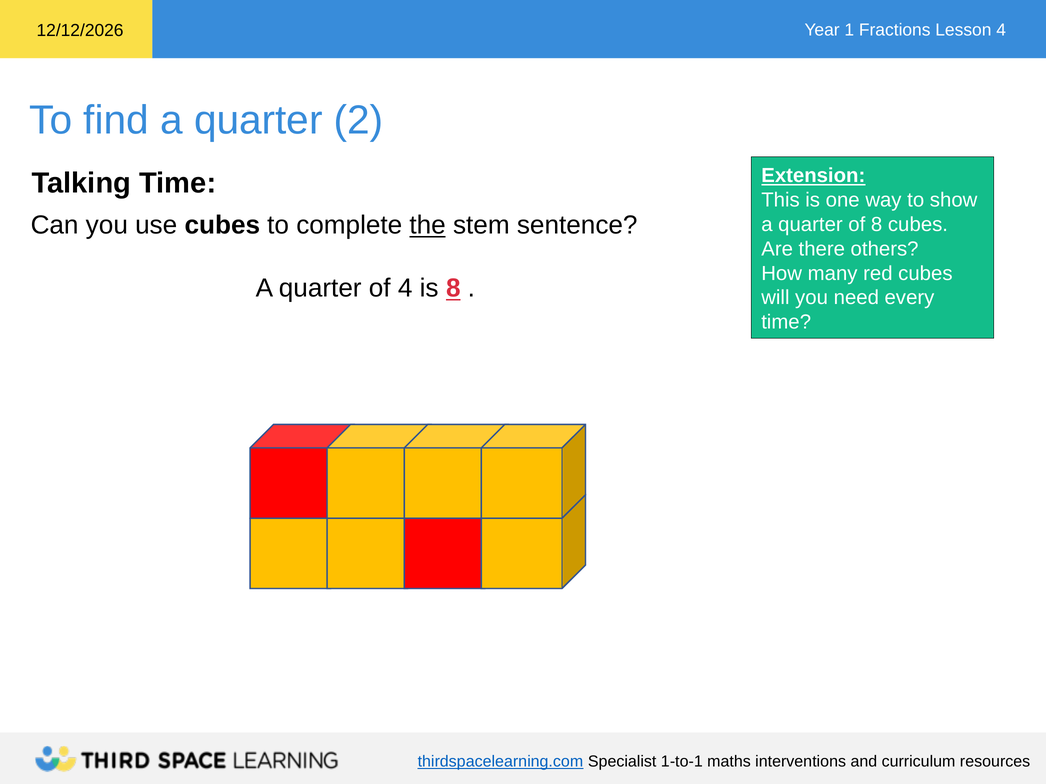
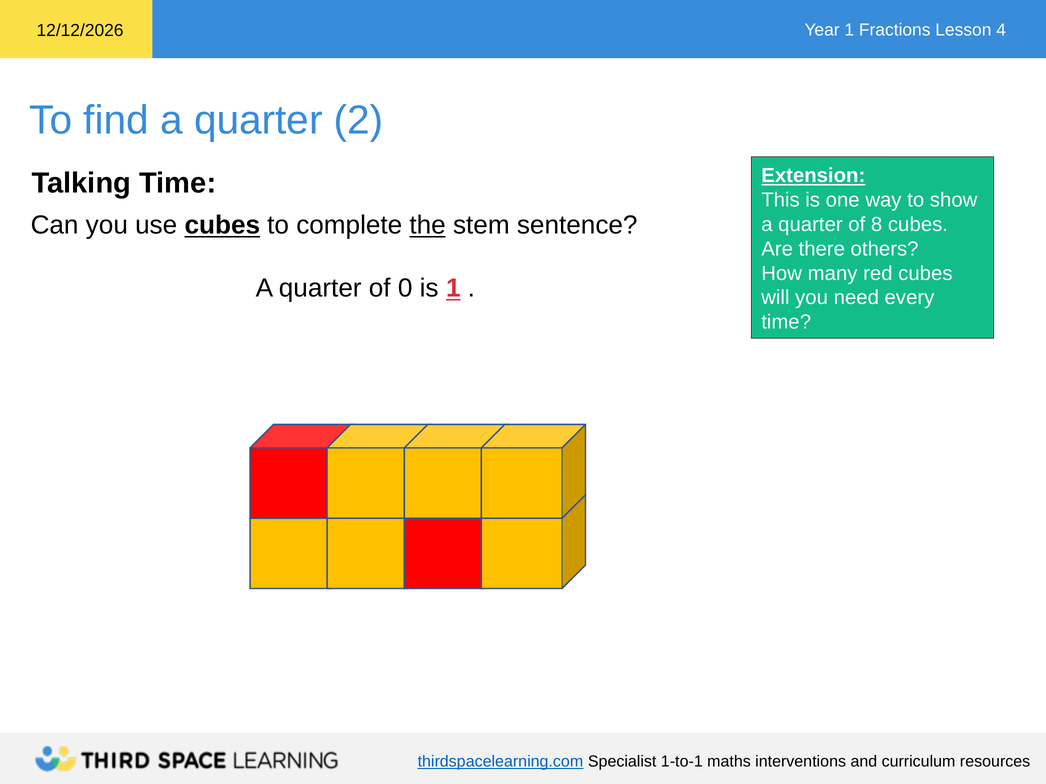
cubes at (222, 225) underline: none -> present
of 4: 4 -> 0
is 8: 8 -> 1
